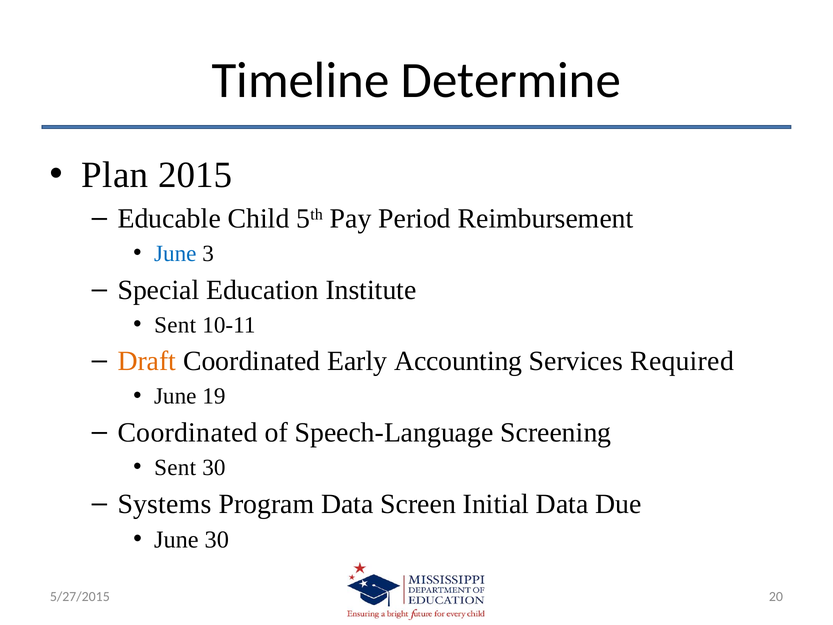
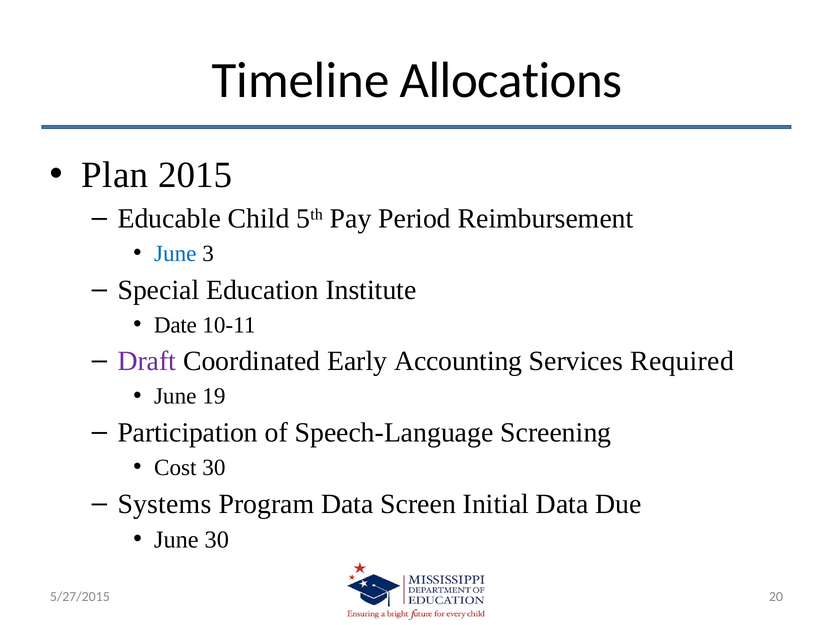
Determine: Determine -> Allocations
Sent at (175, 325): Sent -> Date
Draft colour: orange -> purple
Coordinated at (188, 432): Coordinated -> Participation
Sent at (175, 467): Sent -> Cost
